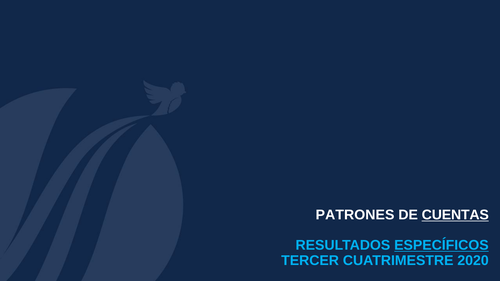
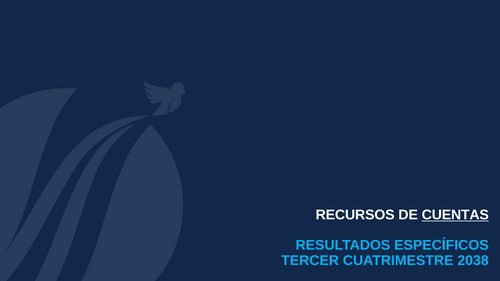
PATRONES: PATRONES -> RECURSOS
ESPECÍFICOS underline: present -> none
2020: 2020 -> 2038
